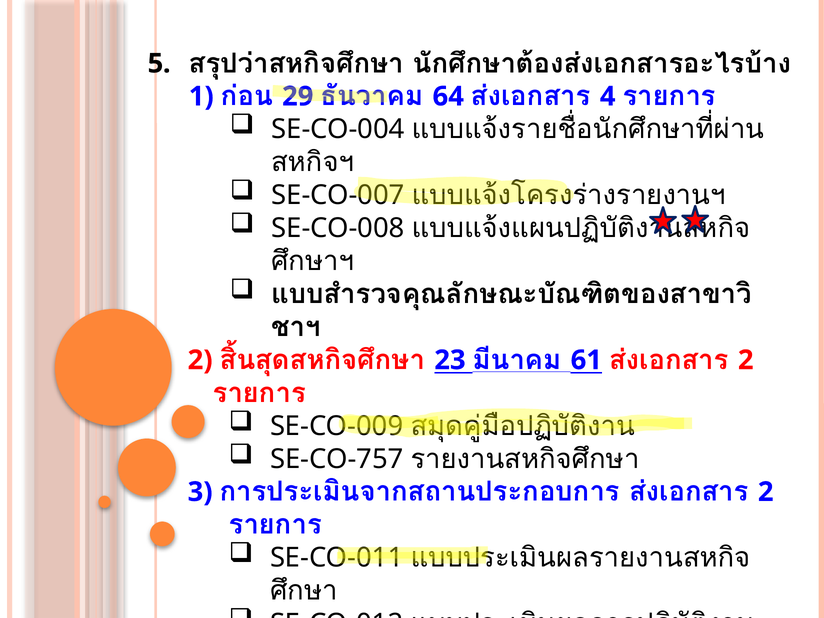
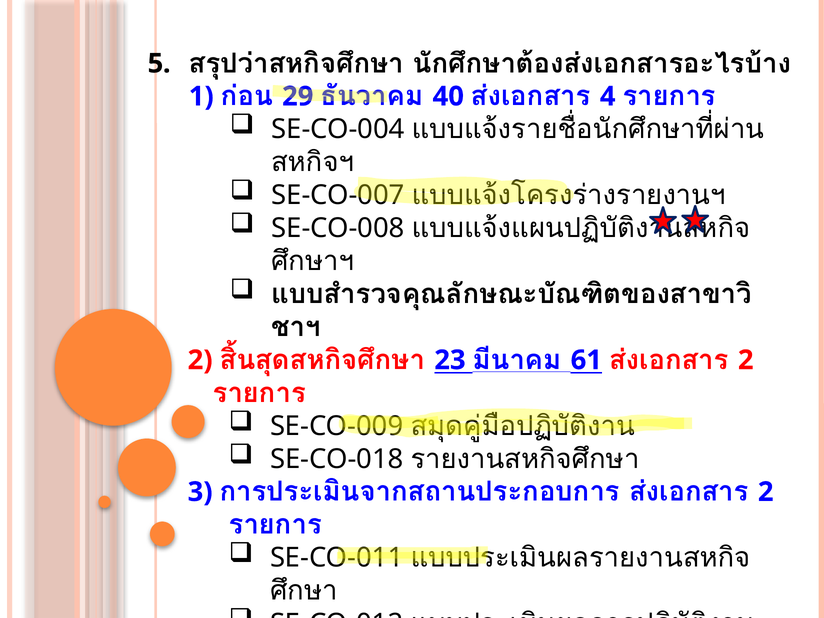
64: 64 -> 40
SE-CO-757: SE-CO-757 -> SE-CO-018
